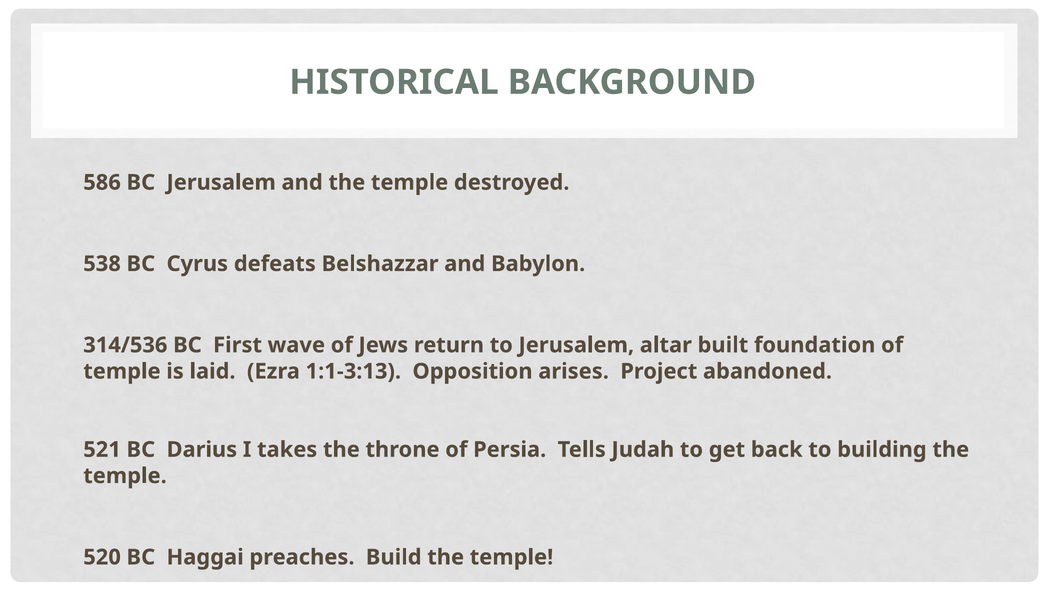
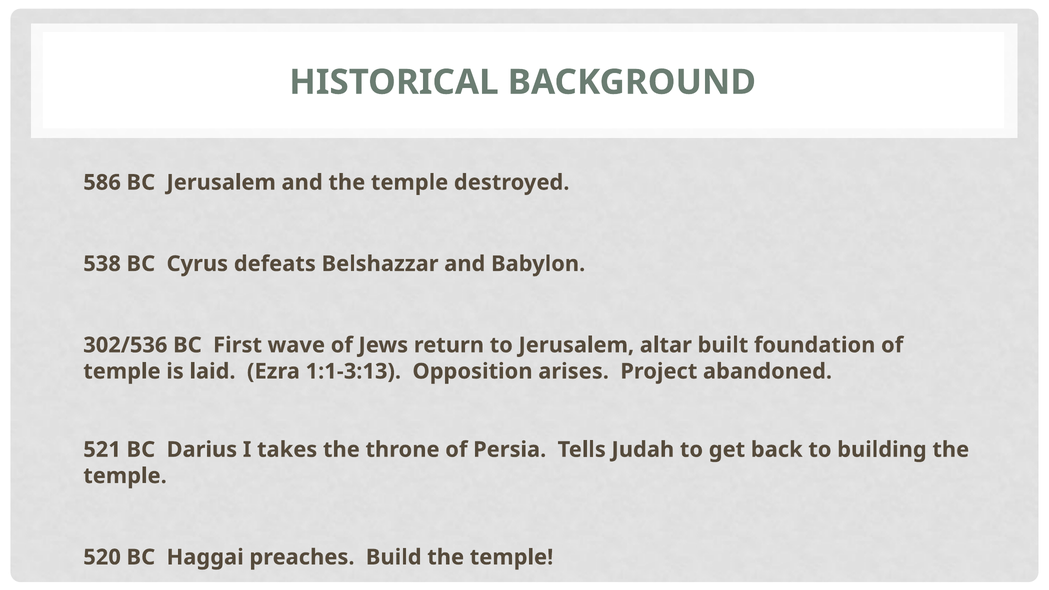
314/536: 314/536 -> 302/536
